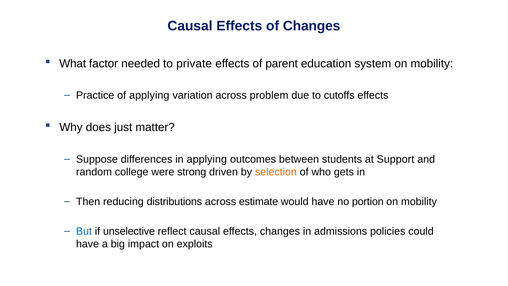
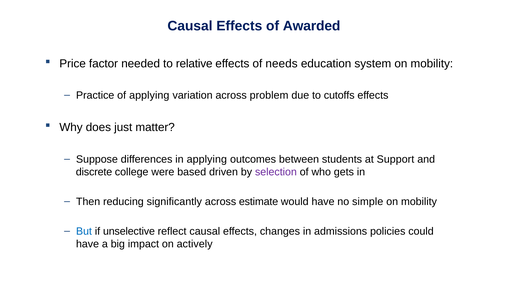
of Changes: Changes -> Awarded
What: What -> Price
private: private -> relative
parent: parent -> needs
random: random -> discrete
strong: strong -> based
selection colour: orange -> purple
distributions: distributions -> significantly
portion: portion -> simple
exploits: exploits -> actively
